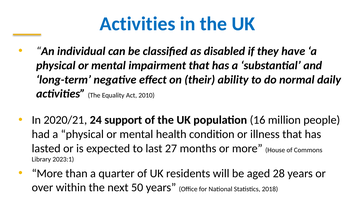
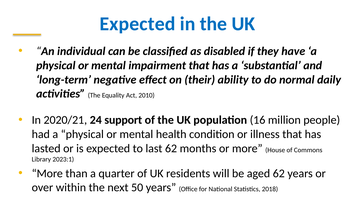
Activities at (138, 24): Activities -> Expected
last 27: 27 -> 62
aged 28: 28 -> 62
